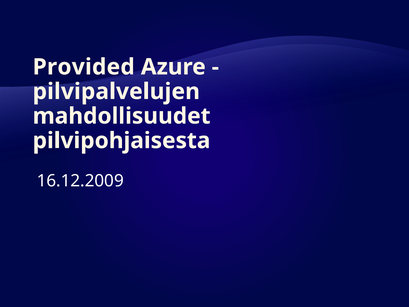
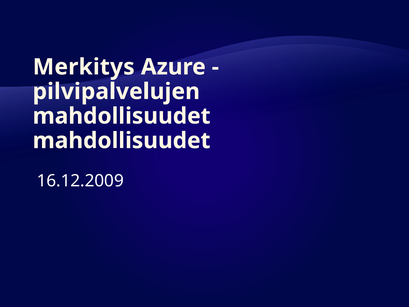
Provided: Provided -> Merkitys
pilvipohjaisesta at (122, 141): pilvipohjaisesta -> mahdollisuudet
